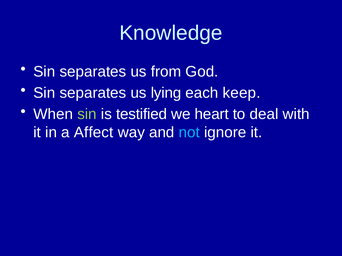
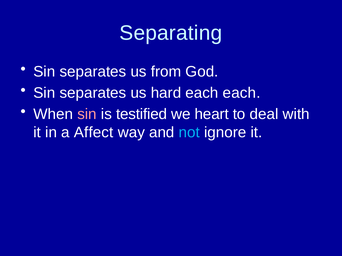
Knowledge: Knowledge -> Separating
lying: lying -> hard
each keep: keep -> each
sin at (87, 114) colour: light green -> pink
